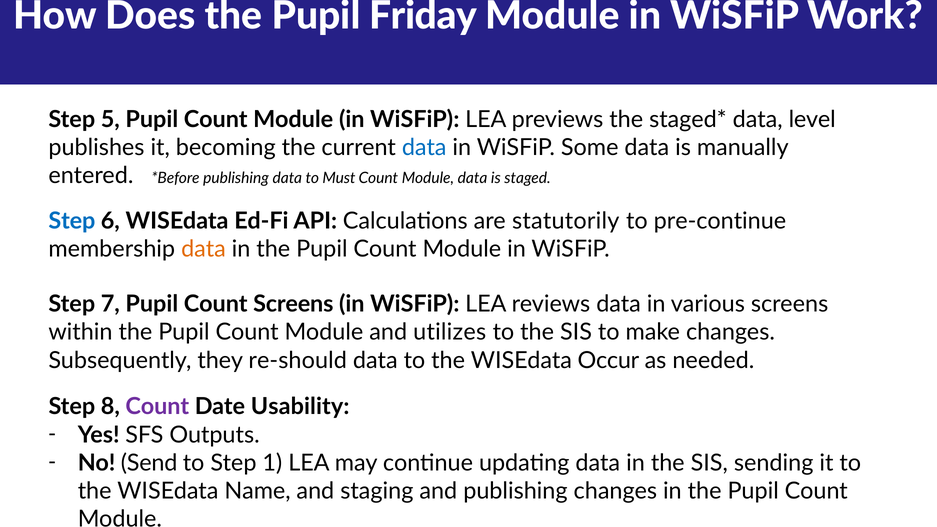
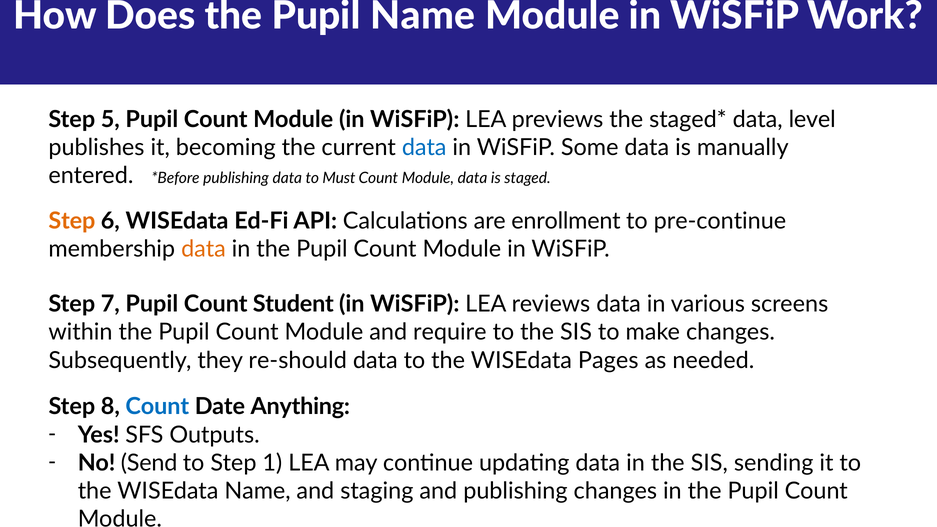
Pupil Friday: Friday -> Name
Step at (72, 221) colour: blue -> orange
statutorily: statutorily -> enrollment
Count Screens: Screens -> Student
utilizes: utilizes -> require
Occur: Occur -> Pages
Count at (157, 407) colour: purple -> blue
Usability: Usability -> Anything
